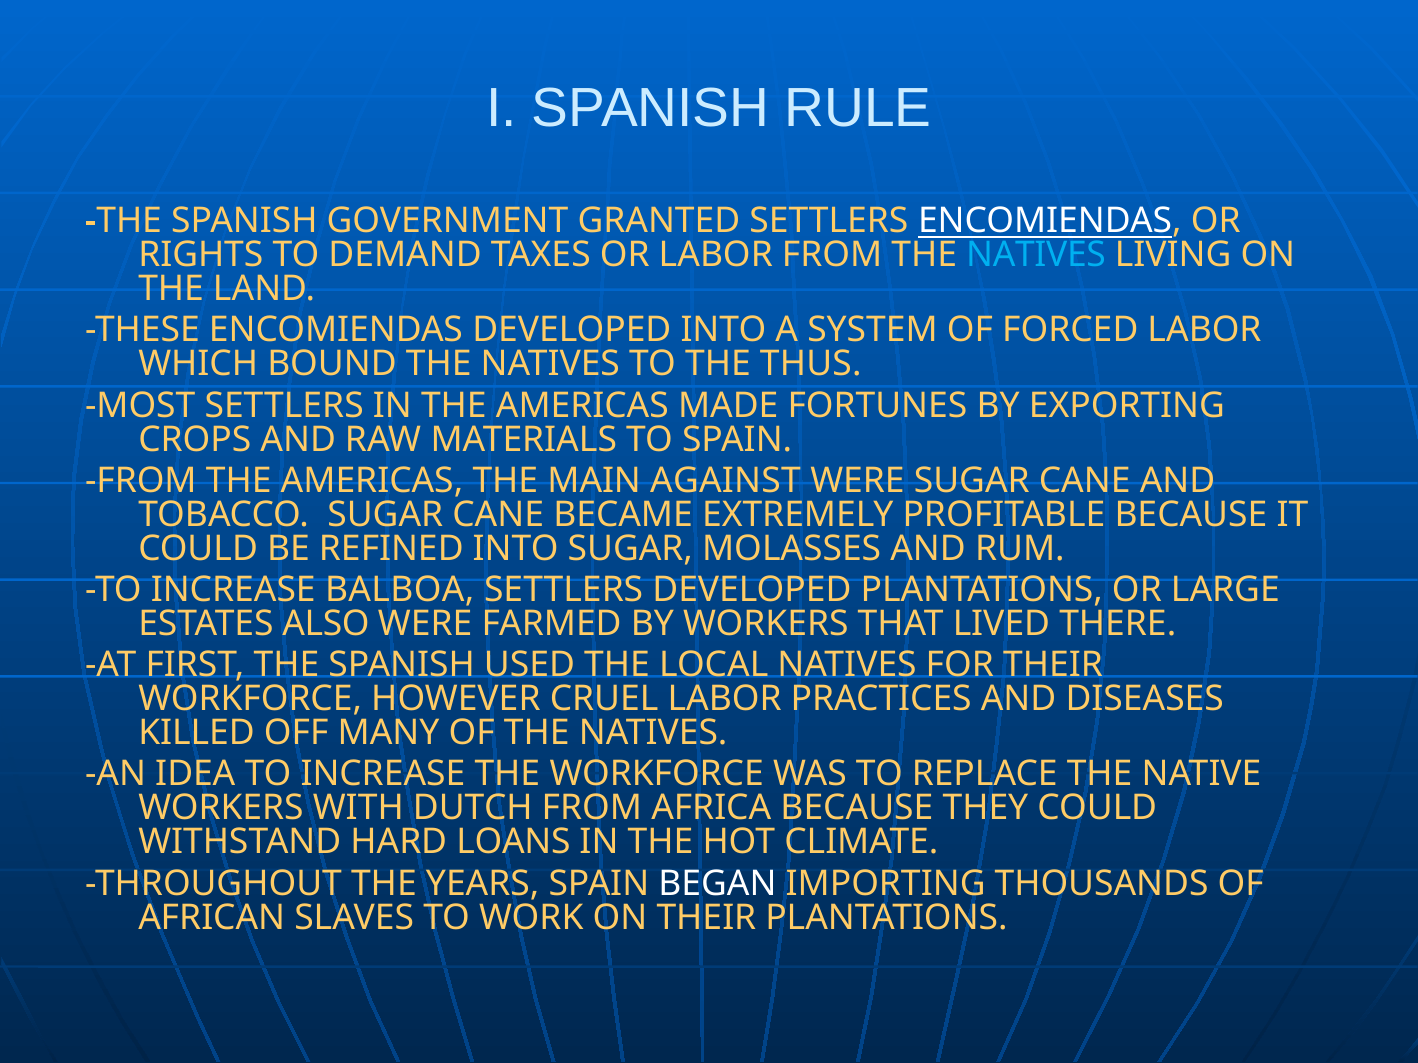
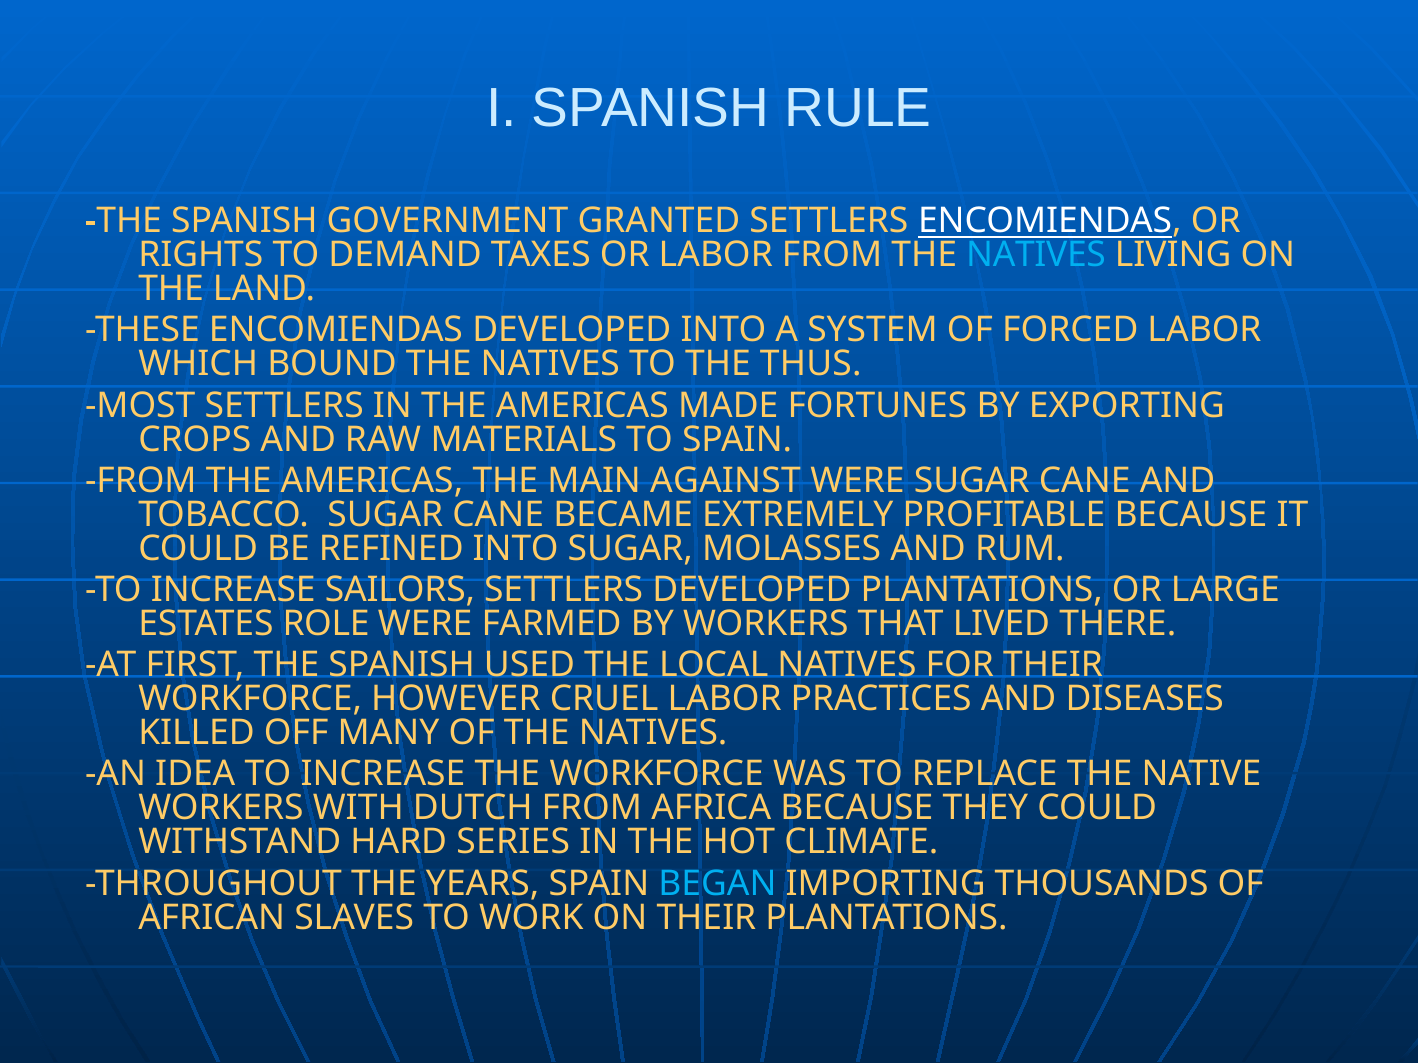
BALBOA: BALBOA -> SAILORS
ALSO: ALSO -> ROLE
LOANS: LOANS -> SERIES
BEGAN colour: white -> light blue
